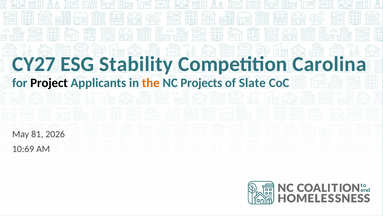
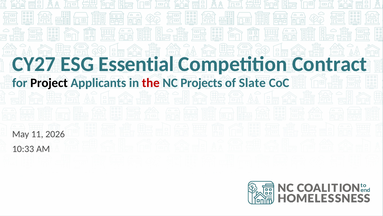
Stability: Stability -> Essential
Carolina: Carolina -> Contract
the colour: orange -> red
81: 81 -> 11
10:69: 10:69 -> 10:33
